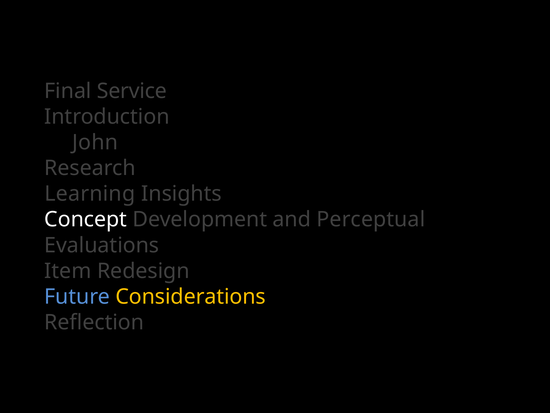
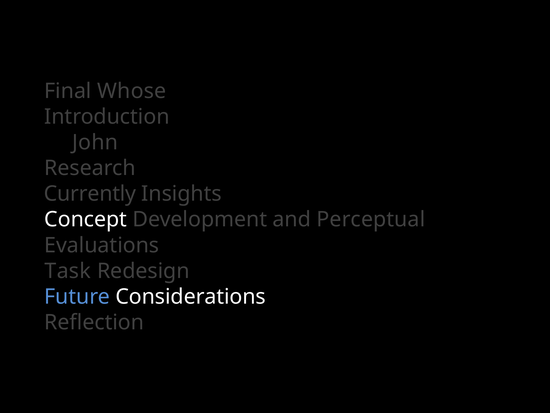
Service: Service -> Whose
Learning: Learning -> Currently
Item: Item -> Task
Considerations colour: yellow -> white
